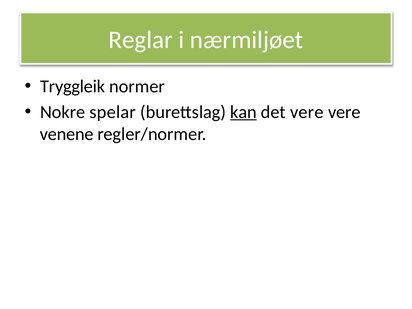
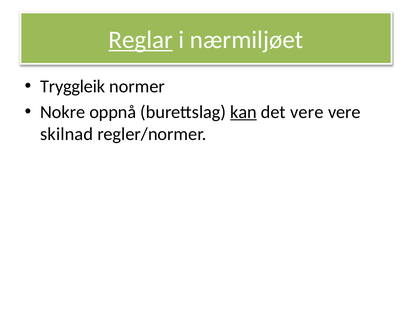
Reglar underline: none -> present
spelar: spelar -> oppnå
venene: venene -> skilnad
